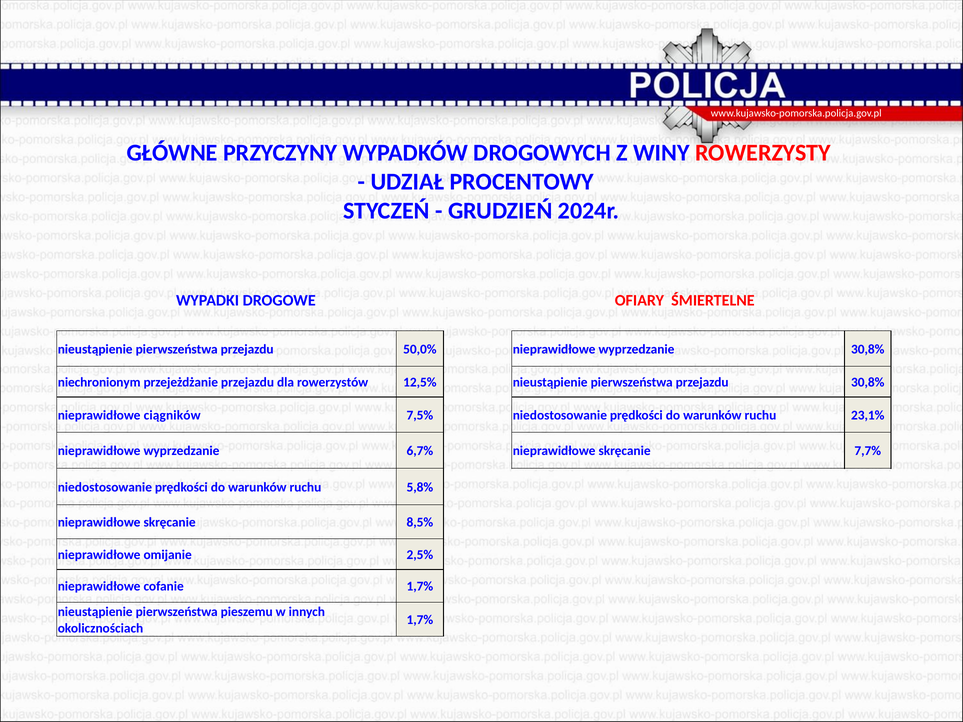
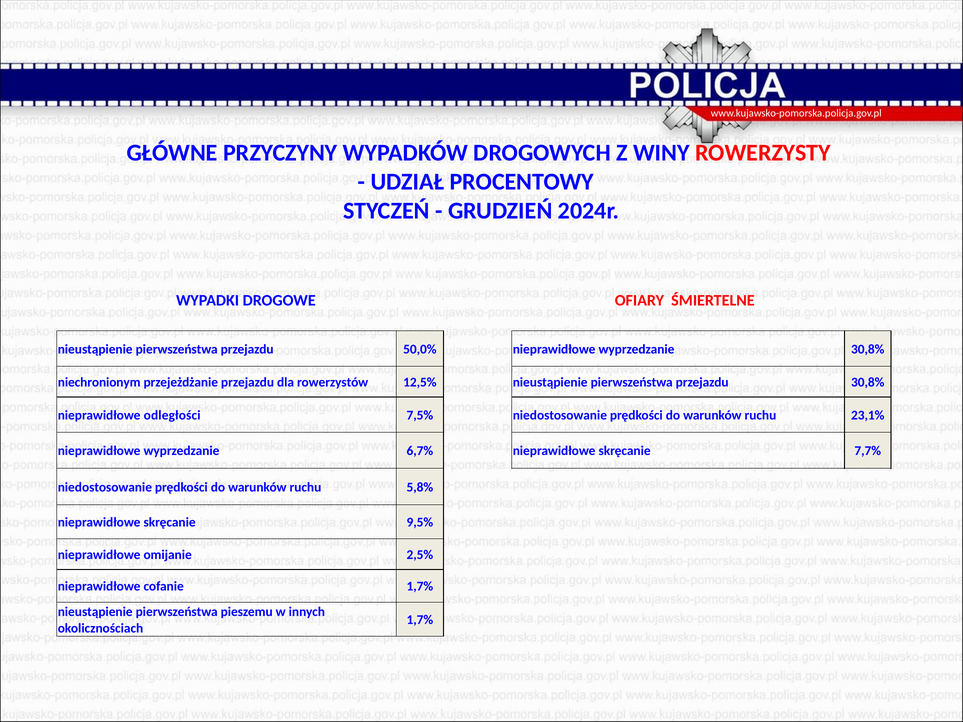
ciągników: ciągników -> odległości
8,5%: 8,5% -> 9,5%
